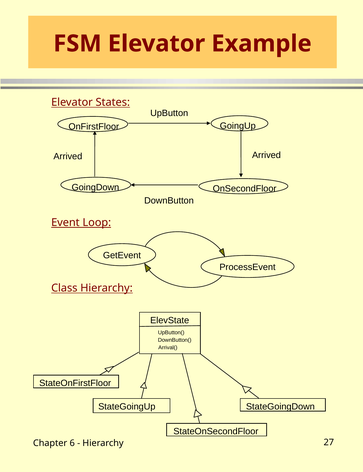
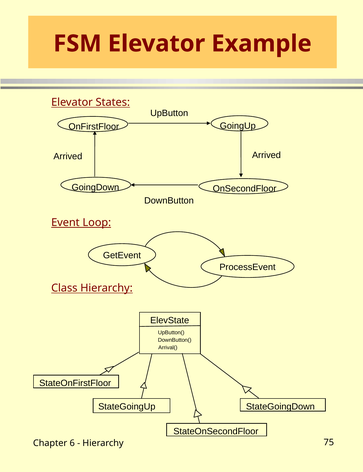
27: 27 -> 75
